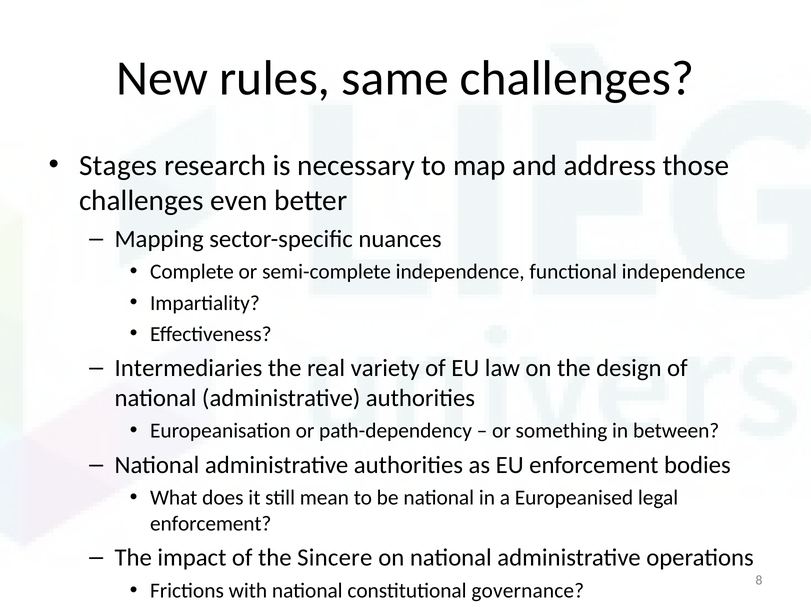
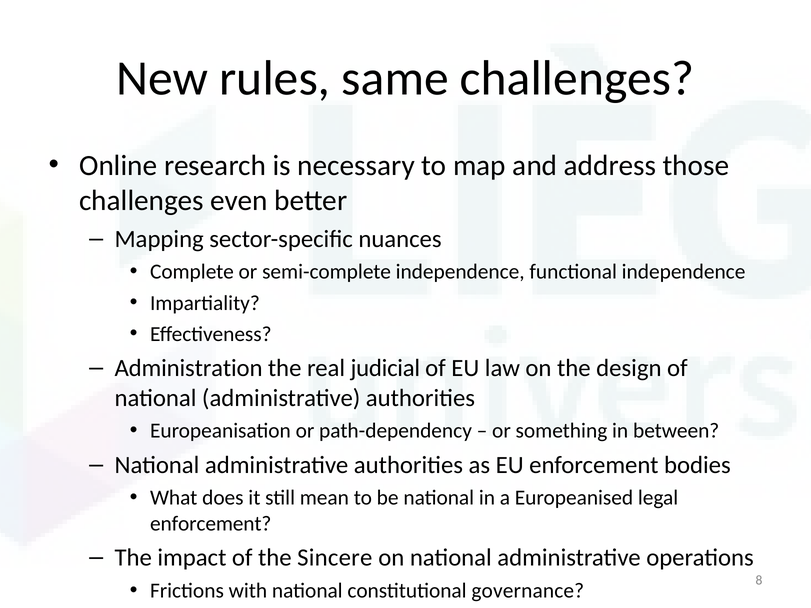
Stages: Stages -> Online
Intermediaries: Intermediaries -> Administration
variety: variety -> judicial
